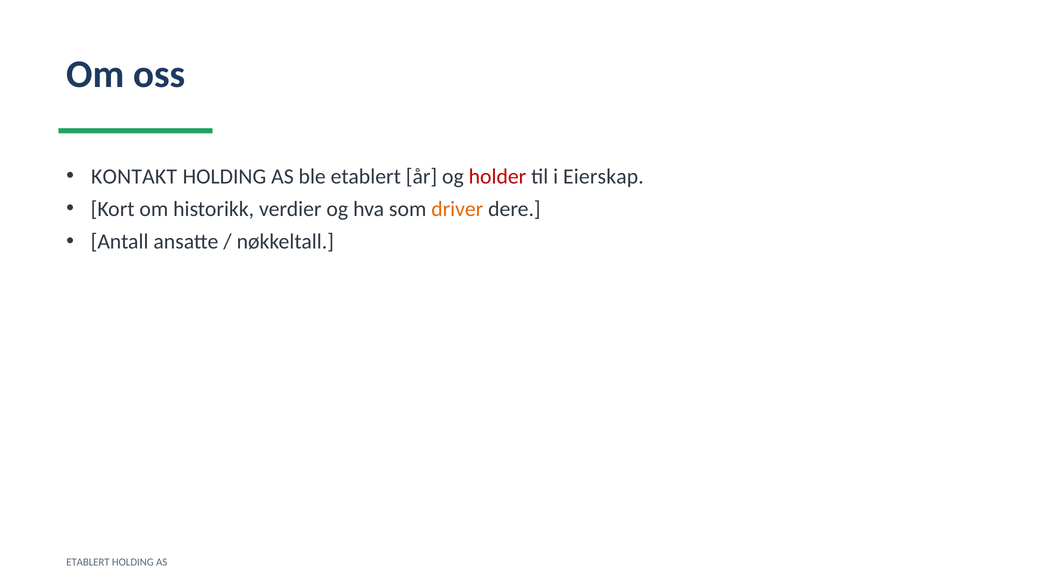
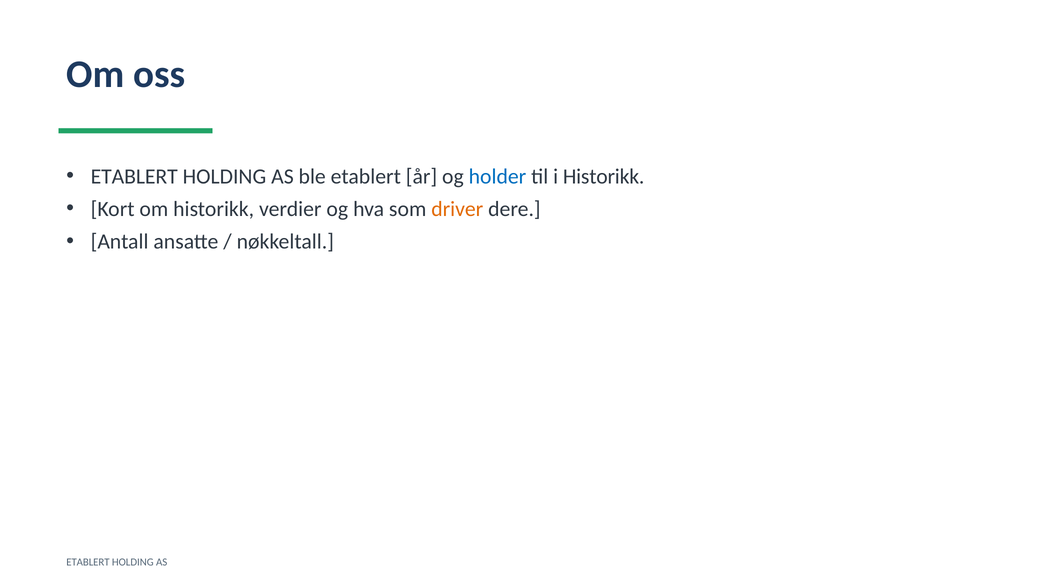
KONTAKT at (134, 176): KONTAKT -> ETABLERT
holder colour: red -> blue
i Eierskap: Eierskap -> Historikk
